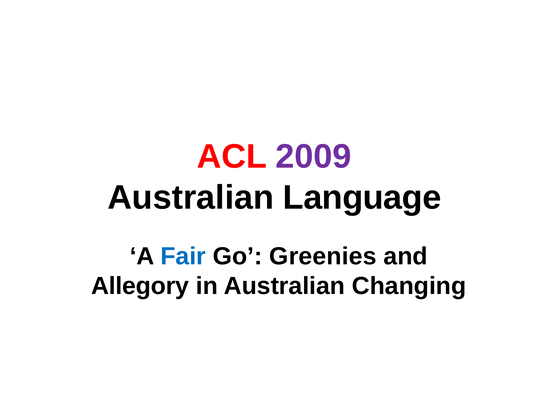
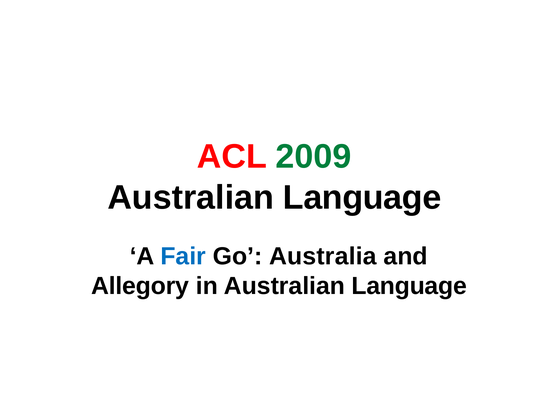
2009 colour: purple -> green
Greenies: Greenies -> Australia
in Australian Changing: Changing -> Language
